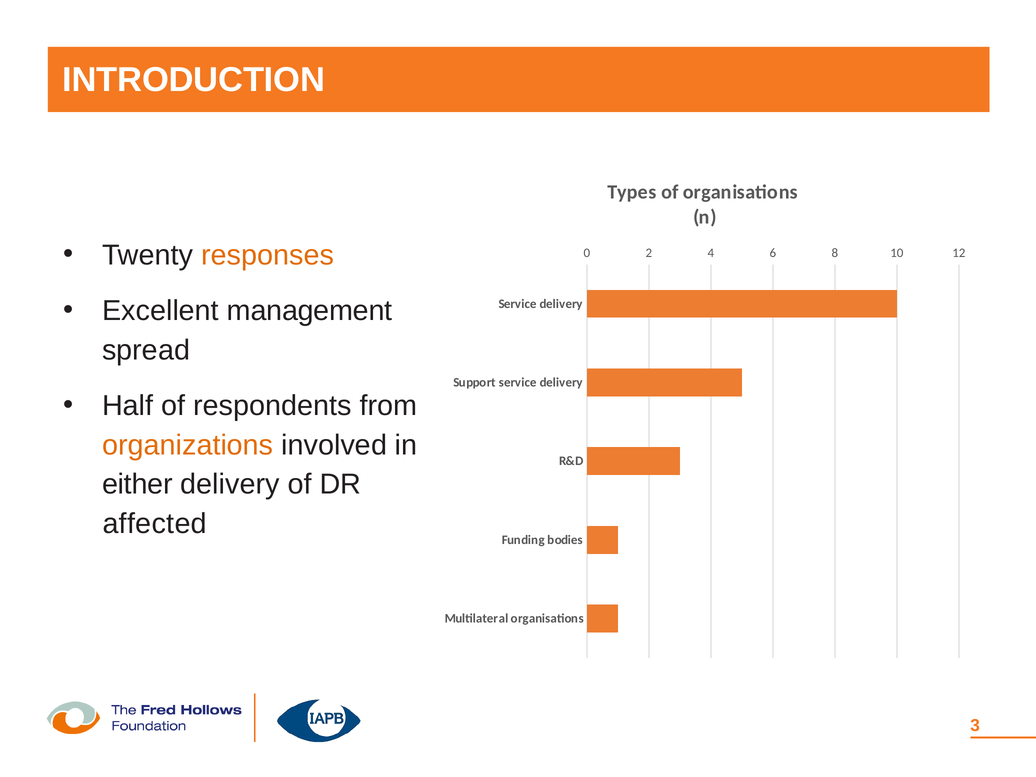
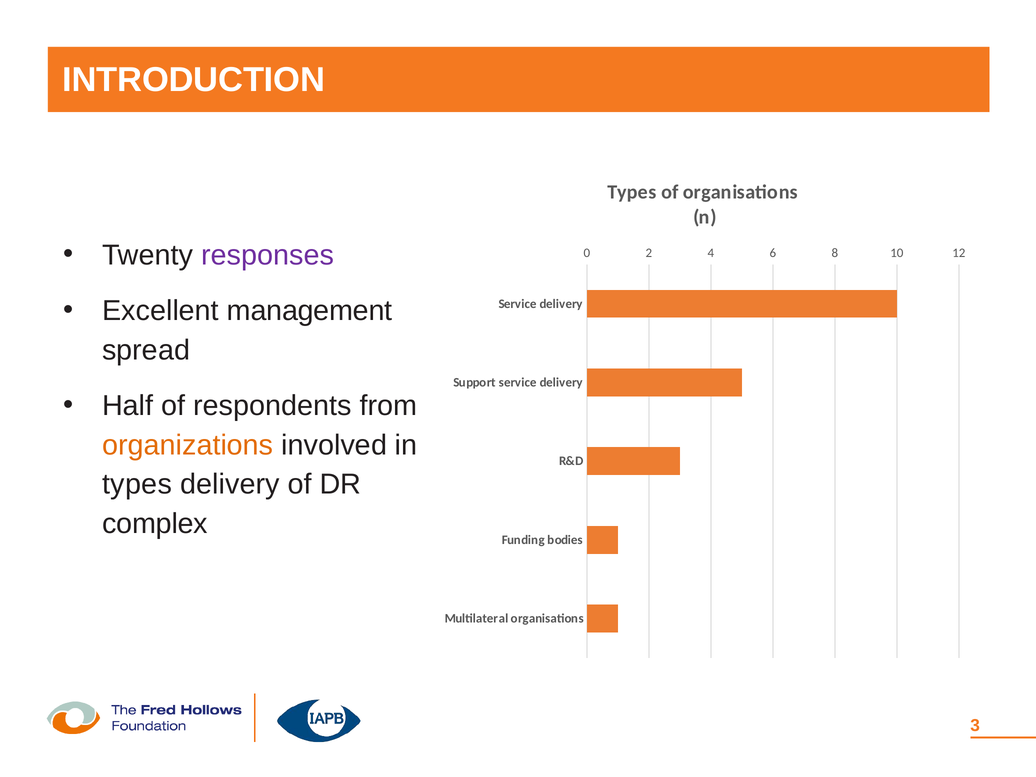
responses colour: orange -> purple
either at (137, 484): either -> types
affected: affected -> complex
